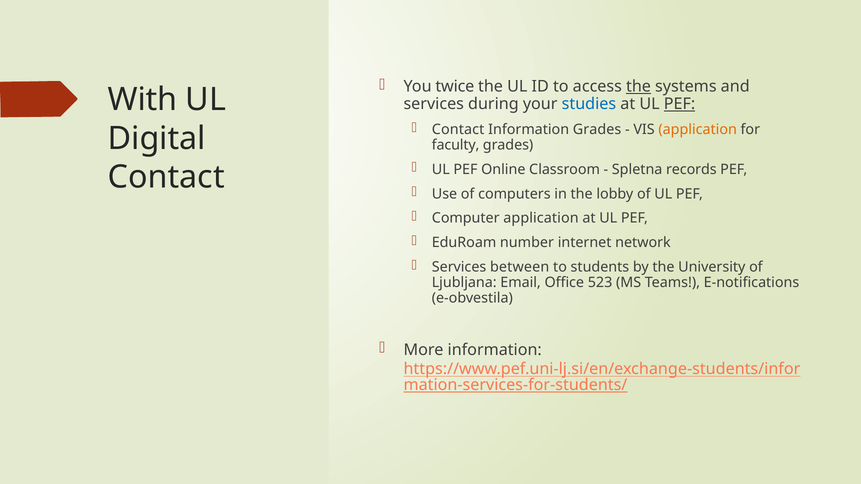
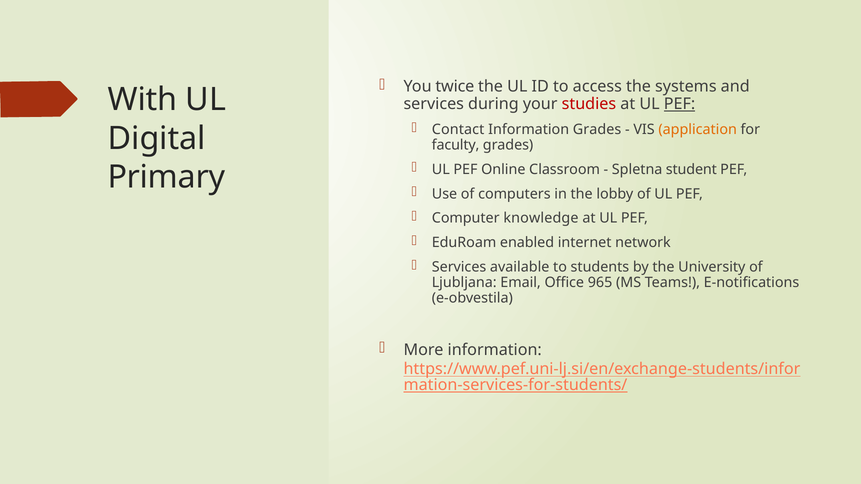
the at (639, 87) underline: present -> none
studies colour: blue -> red
records: records -> student
Contact at (166, 177): Contact -> Primary
Computer application: application -> knowledge
number: number -> enabled
between: between -> available
523: 523 -> 965
